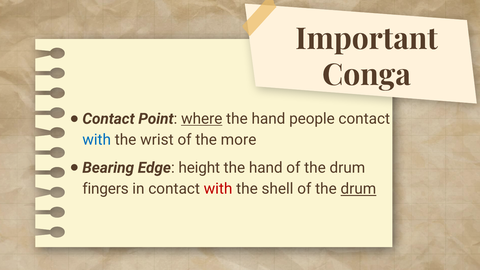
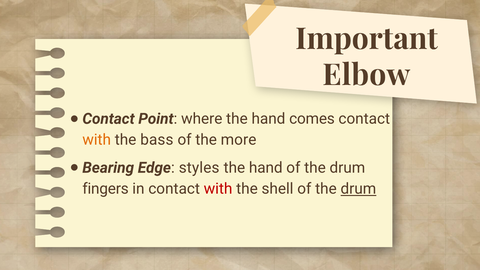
Conga: Conga -> Elbow
where underline: present -> none
people: people -> comes
with at (97, 140) colour: blue -> orange
wrist: wrist -> bass
height: height -> styles
